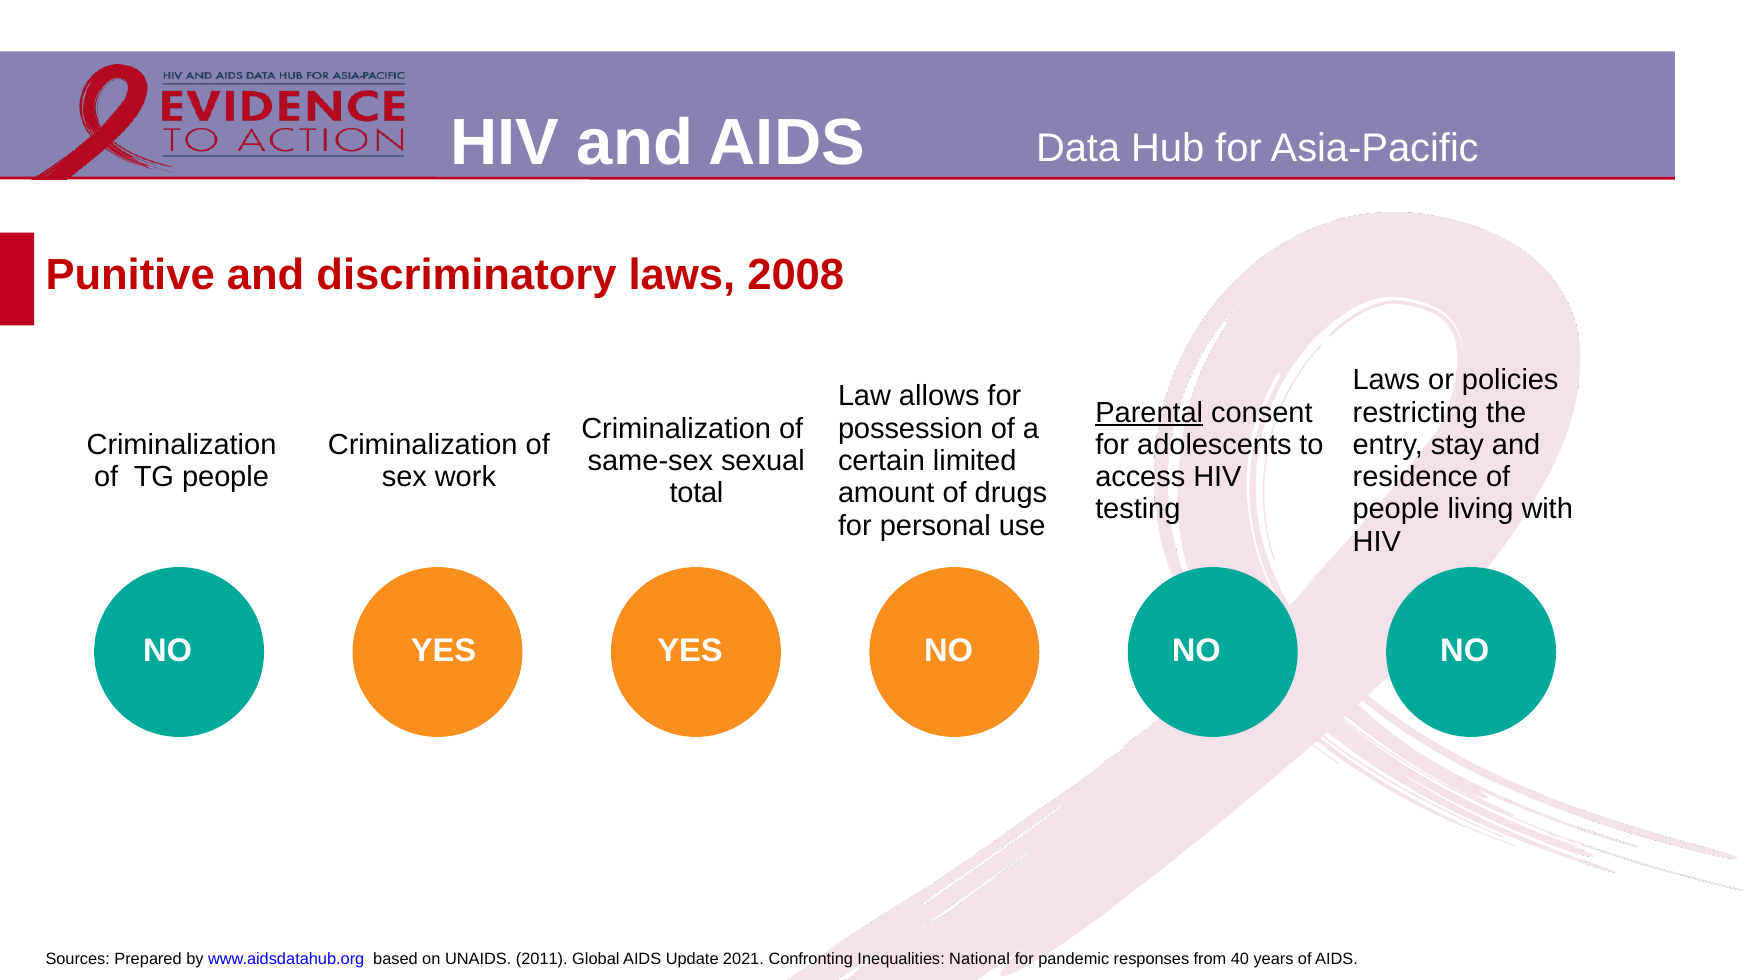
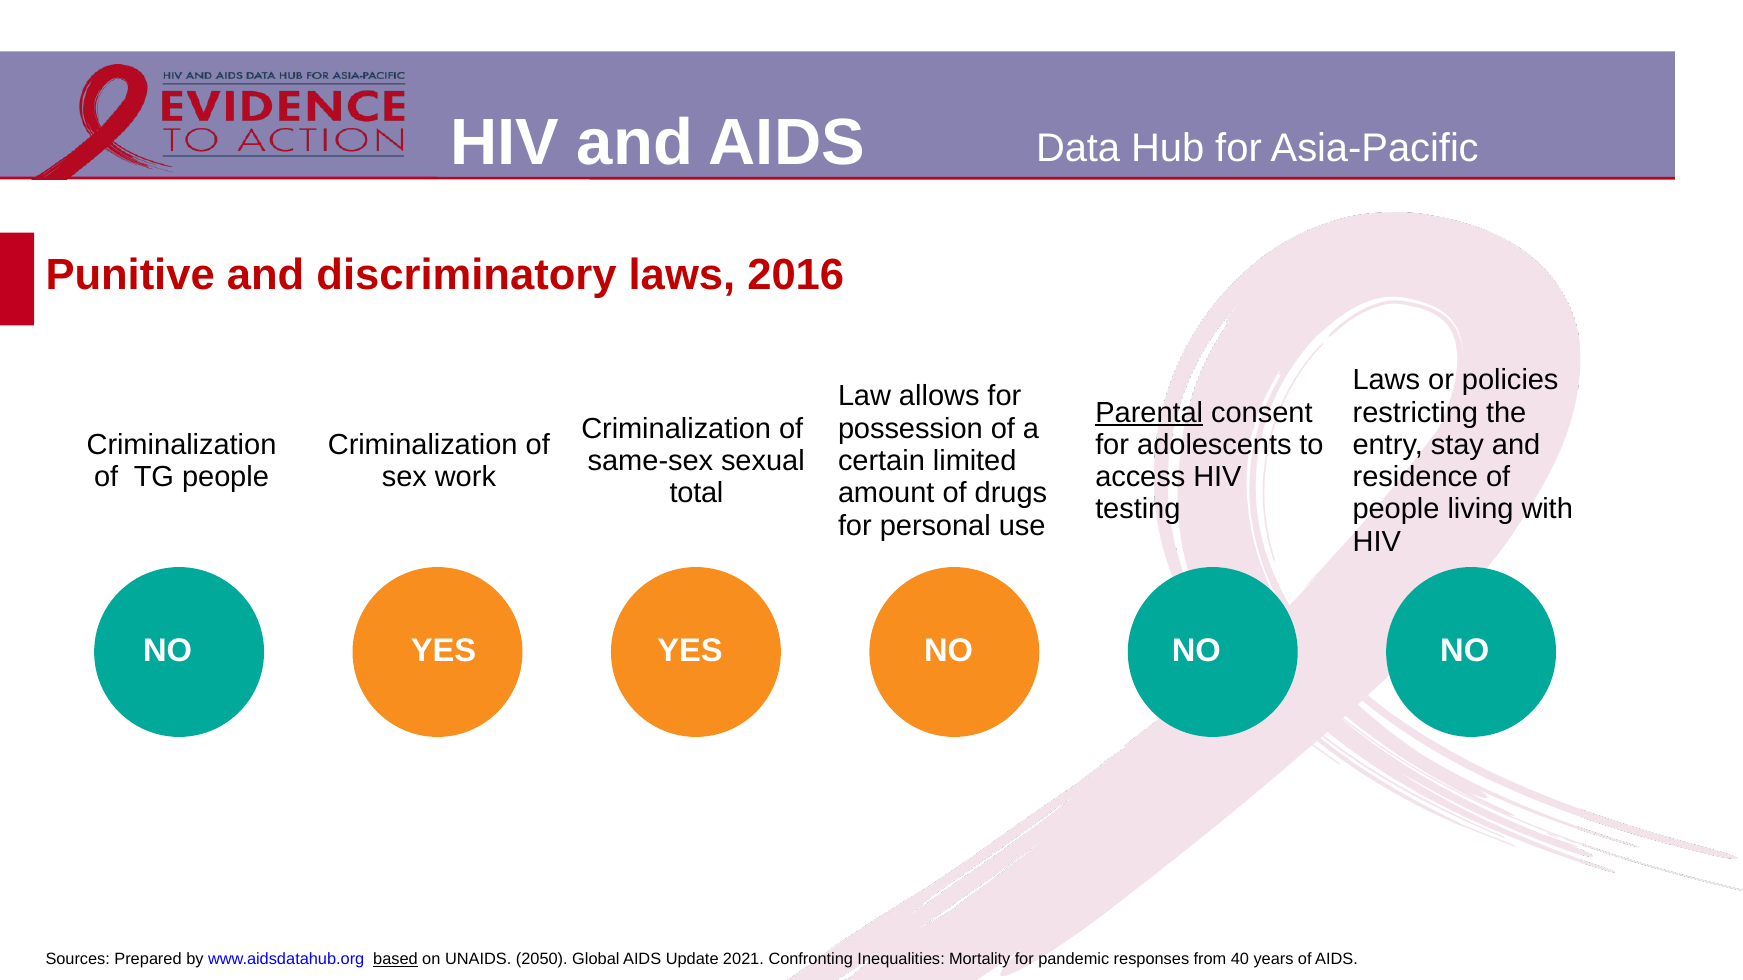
2008: 2008 -> 2016
based underline: none -> present
2011: 2011 -> 2050
National: National -> Mortality
